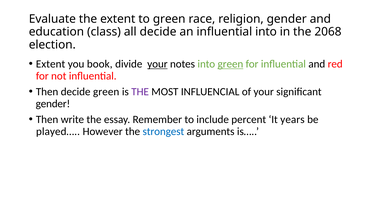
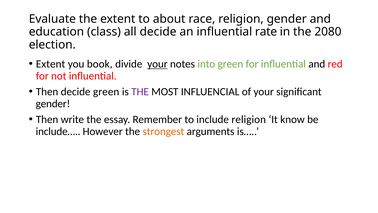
to green: green -> about
influential into: into -> rate
2068: 2068 -> 2080
green at (230, 64) underline: present -> none
include percent: percent -> religion
years: years -> know
played…: played… -> include…
strongest colour: blue -> orange
